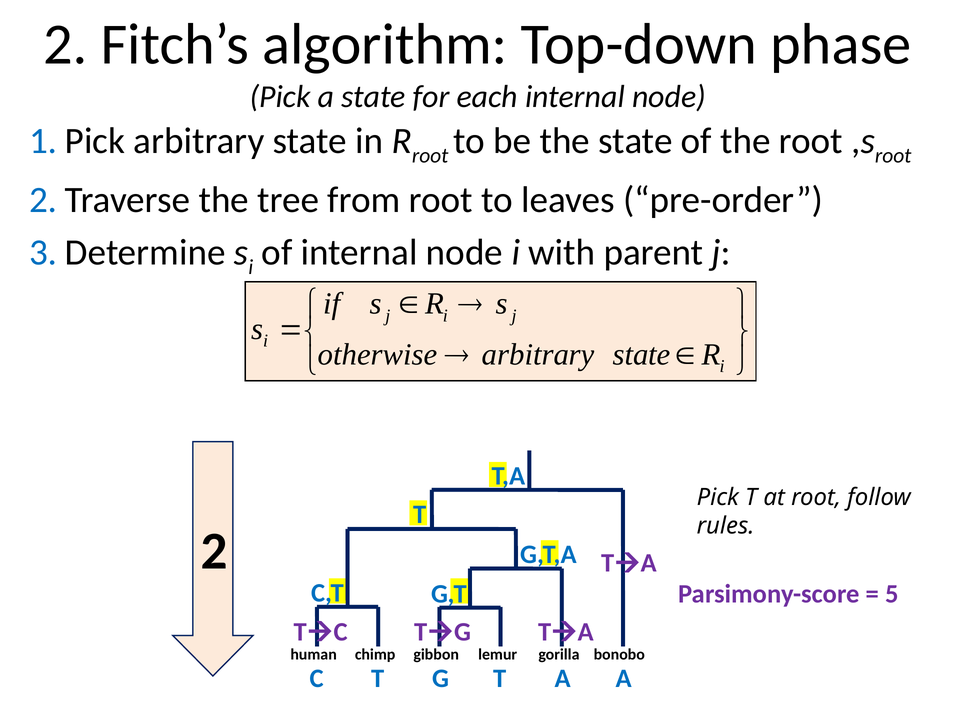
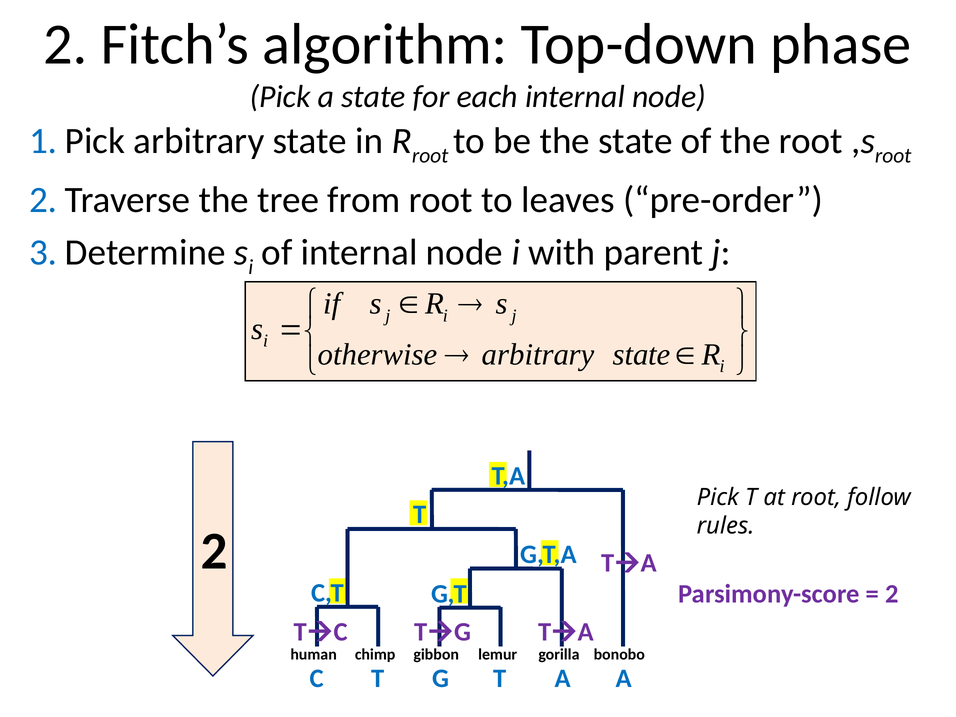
5 at (892, 594): 5 -> 2
